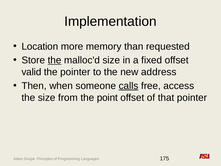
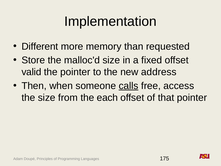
Location: Location -> Different
the at (55, 60) underline: present -> none
point: point -> each
